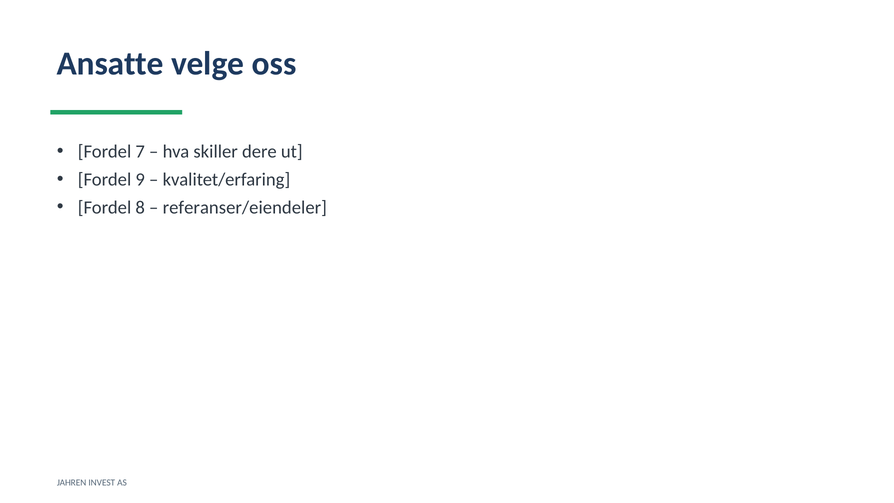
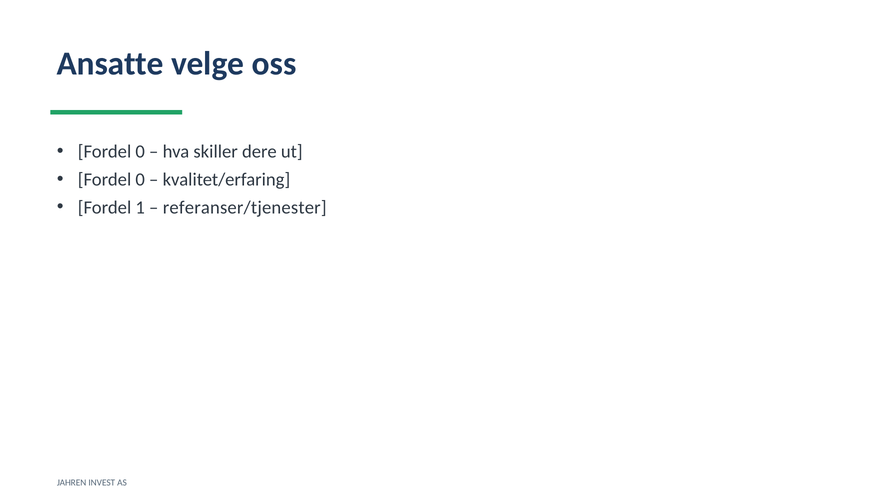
7 at (140, 151): 7 -> 0
9 at (140, 179): 9 -> 0
8: 8 -> 1
referanser/eiendeler: referanser/eiendeler -> referanser/tjenester
